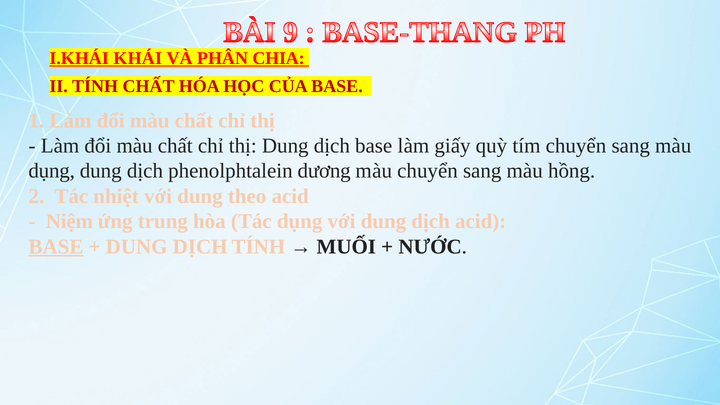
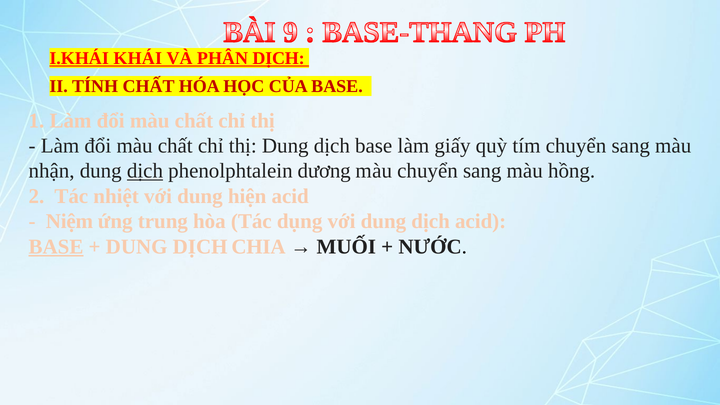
PHÂN CHIA: CHIA -> DỊCH
dụng at (52, 171): dụng -> nhận
dịch at (145, 171) underline: none -> present
theo: theo -> hiện
DỊCH TÍNH: TÍNH -> CHIA
